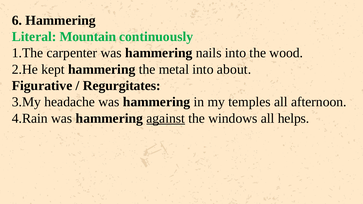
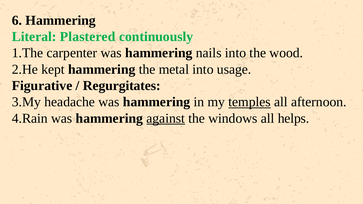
Mountain: Mountain -> Plastered
about: about -> usage
temples underline: none -> present
